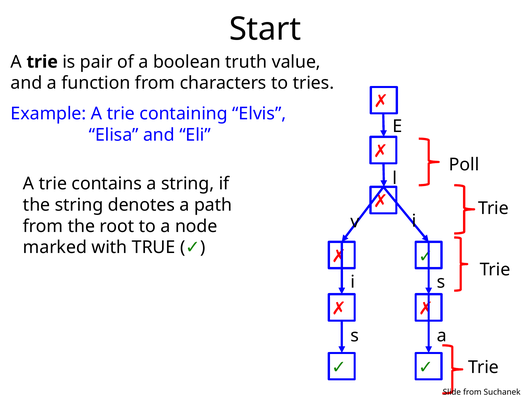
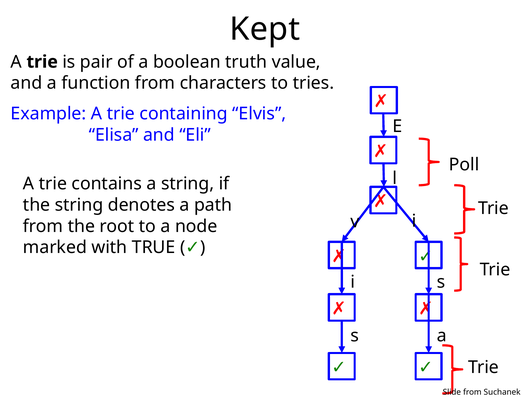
Start: Start -> Kept
